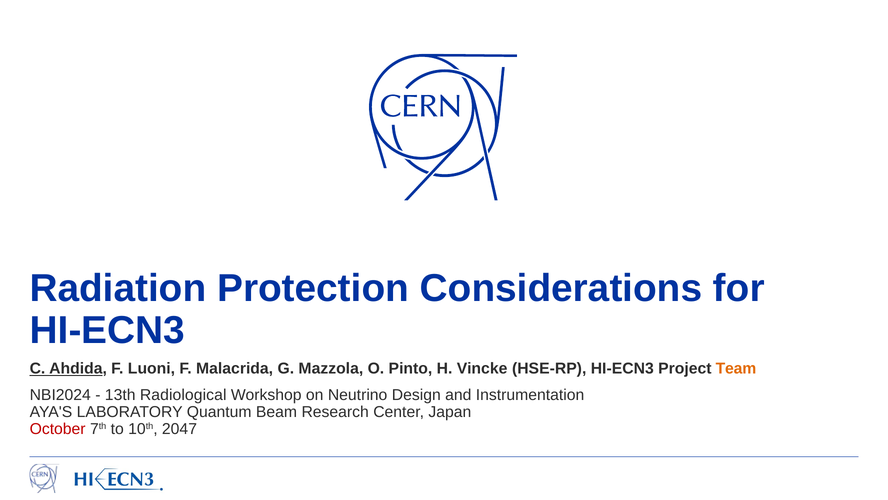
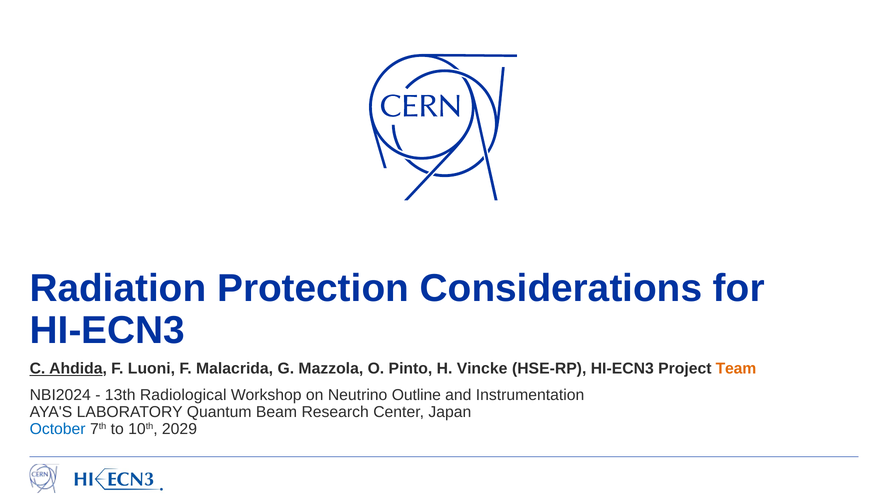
Design: Design -> Outline
October colour: red -> blue
2047: 2047 -> 2029
